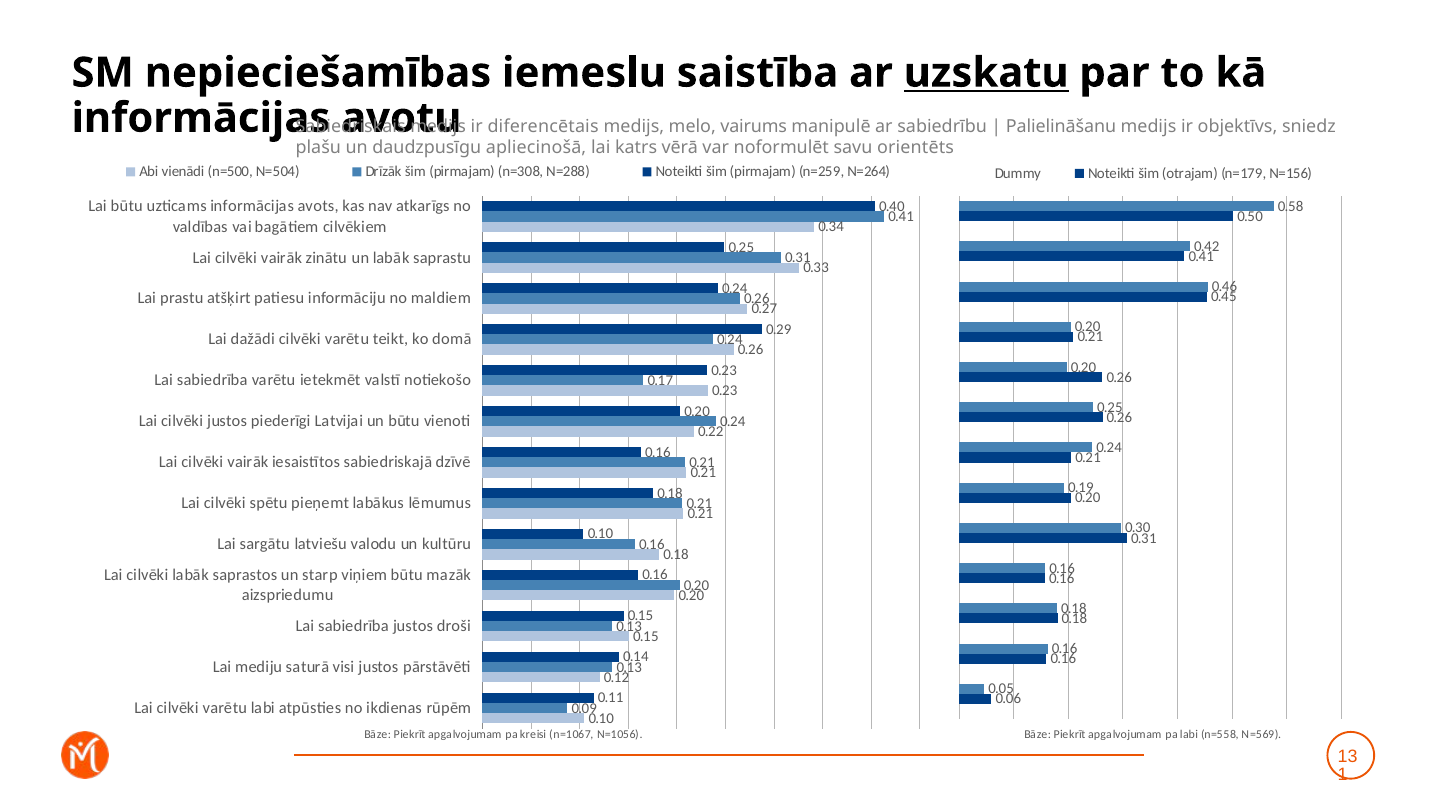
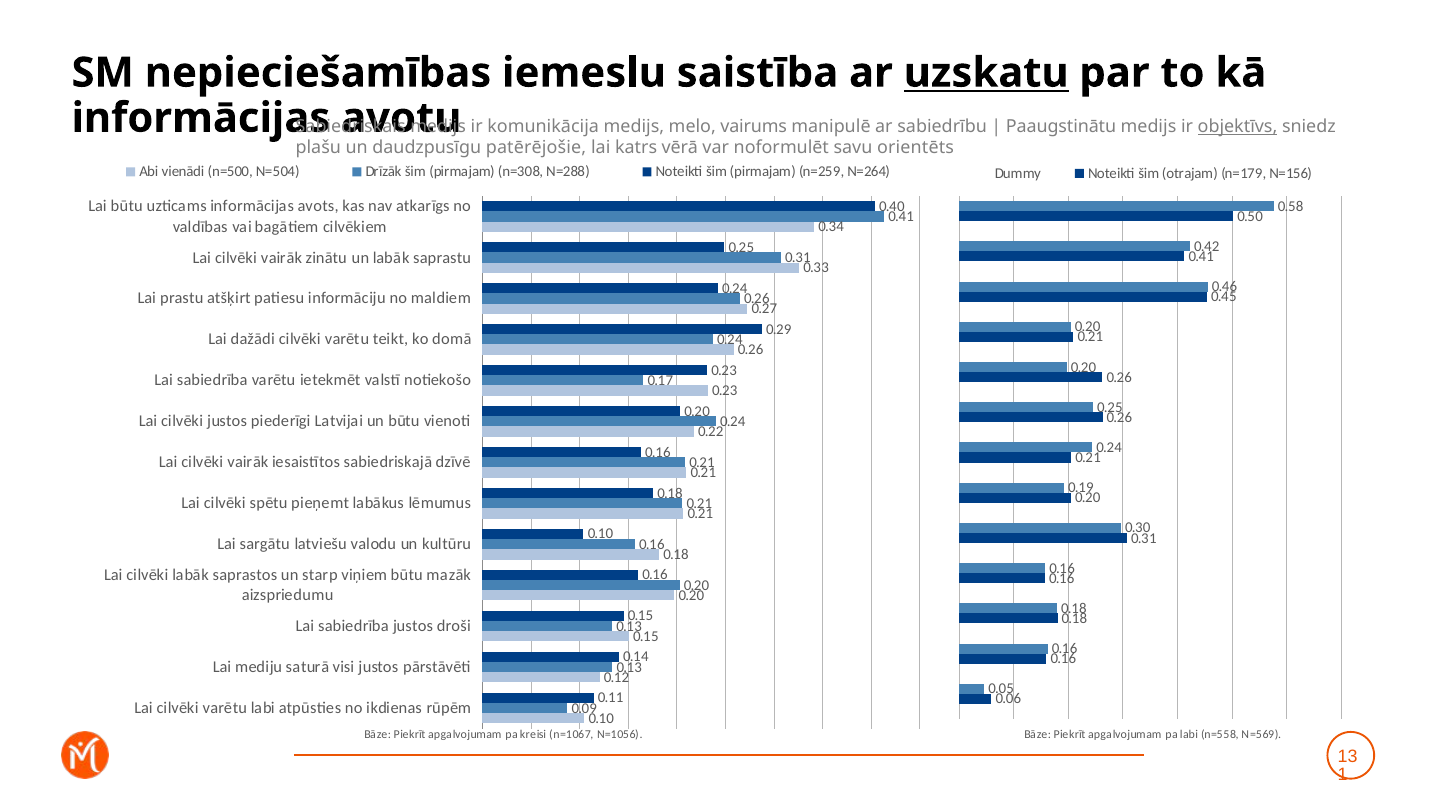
diferencētais: diferencētais -> komunikācija
Palielināšanu: Palielināšanu -> Paaugstinātu
objektīvs underline: none -> present
apliecinošā: apliecinošā -> patērējošie
